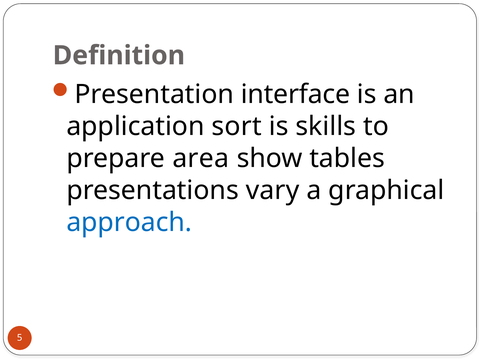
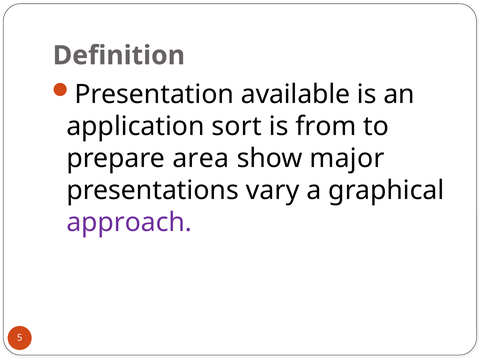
interface: interface -> available
skills: skills -> from
tables: tables -> major
approach colour: blue -> purple
